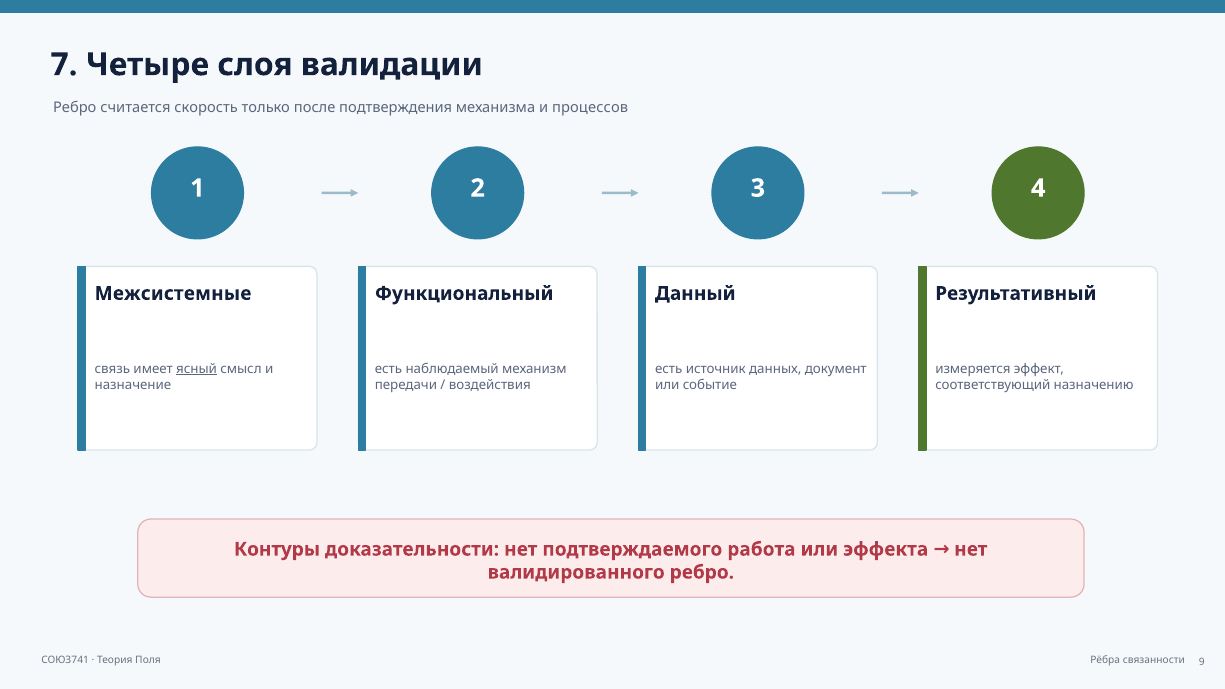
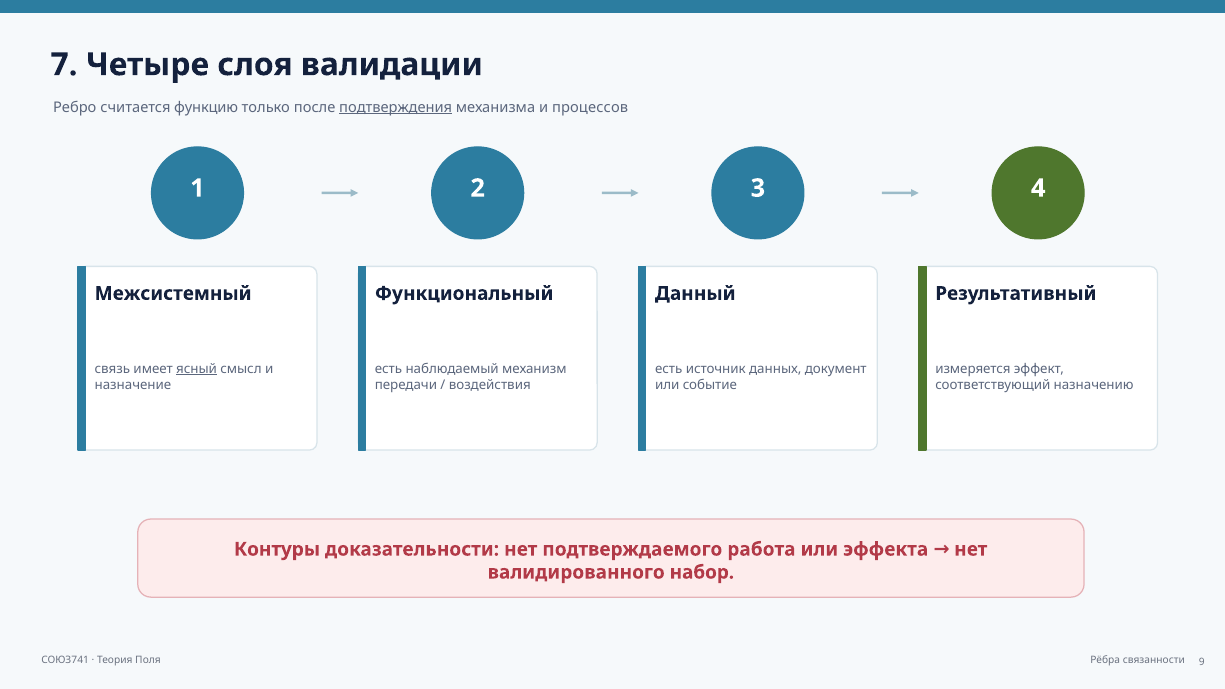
скорость: скорость -> функцию
подтверждения underline: none -> present
Межсистемные: Межсистемные -> Межсистемный
валидированного ребро: ребро -> набор
